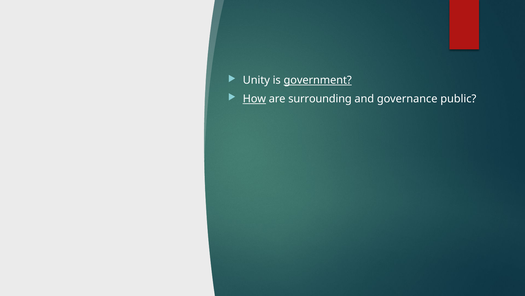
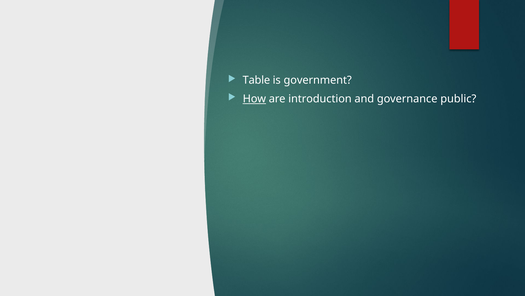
Unity: Unity -> Table
government underline: present -> none
surrounding: surrounding -> introduction
